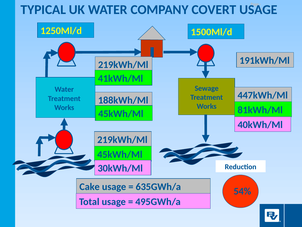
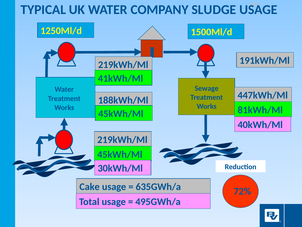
COVERT: COVERT -> SLUDGE
54%: 54% -> 72%
